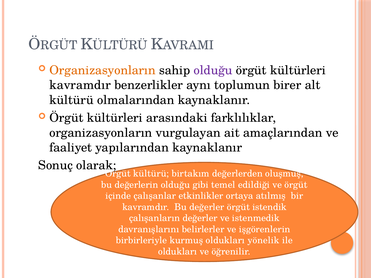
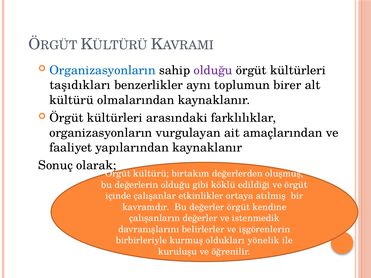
Organizasyonların at (103, 70) colour: orange -> blue
kavramdır at (80, 85): kavramdır -> taşıdıkları
temel: temel -> köklü
istendik: istendik -> kendine
oldukları at (178, 252): oldukları -> kuruluşu
